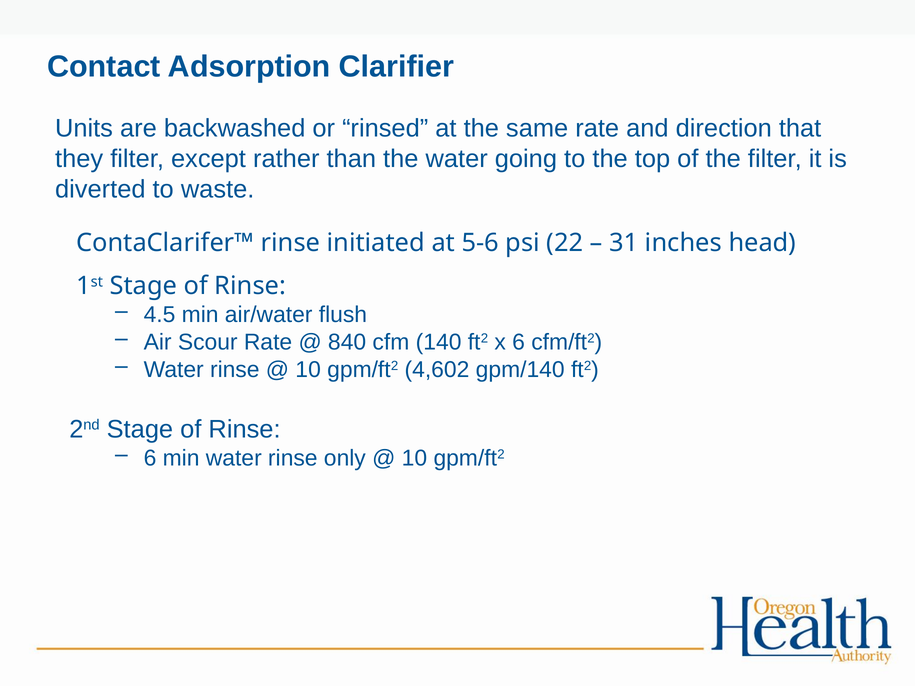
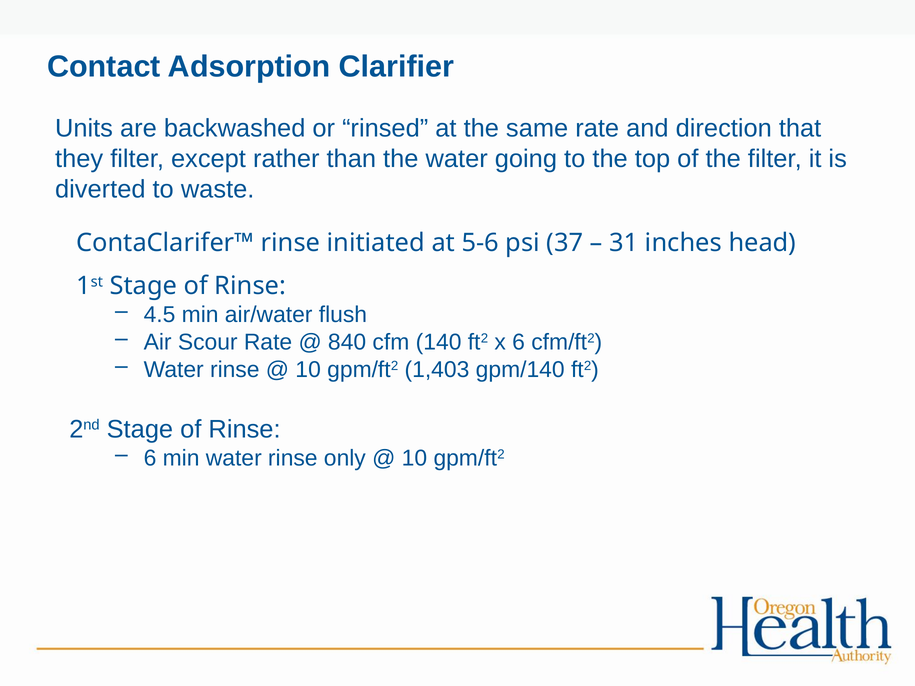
22: 22 -> 37
4,602: 4,602 -> 1,403
